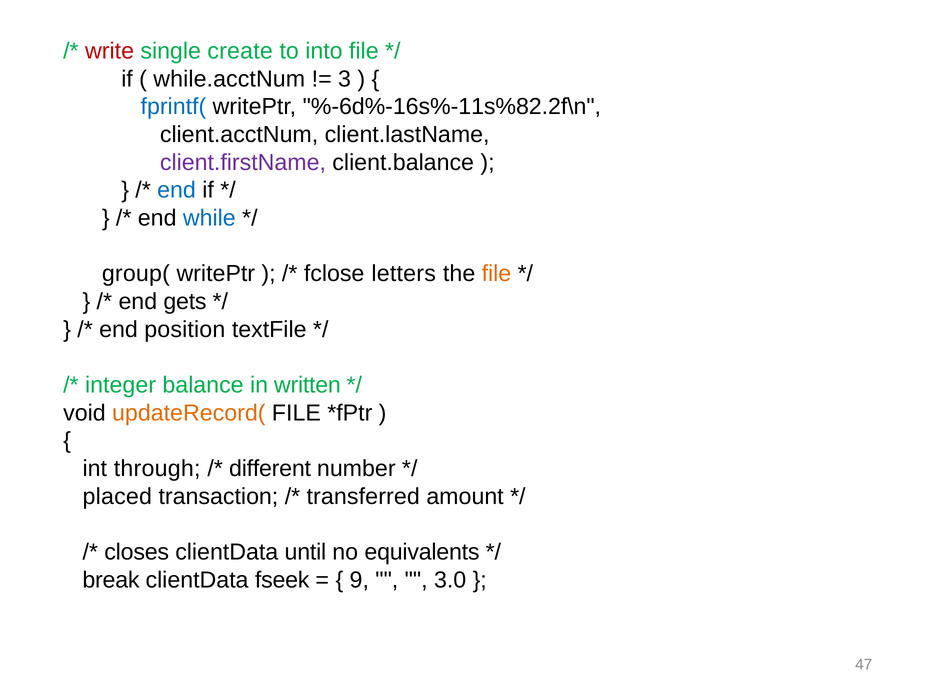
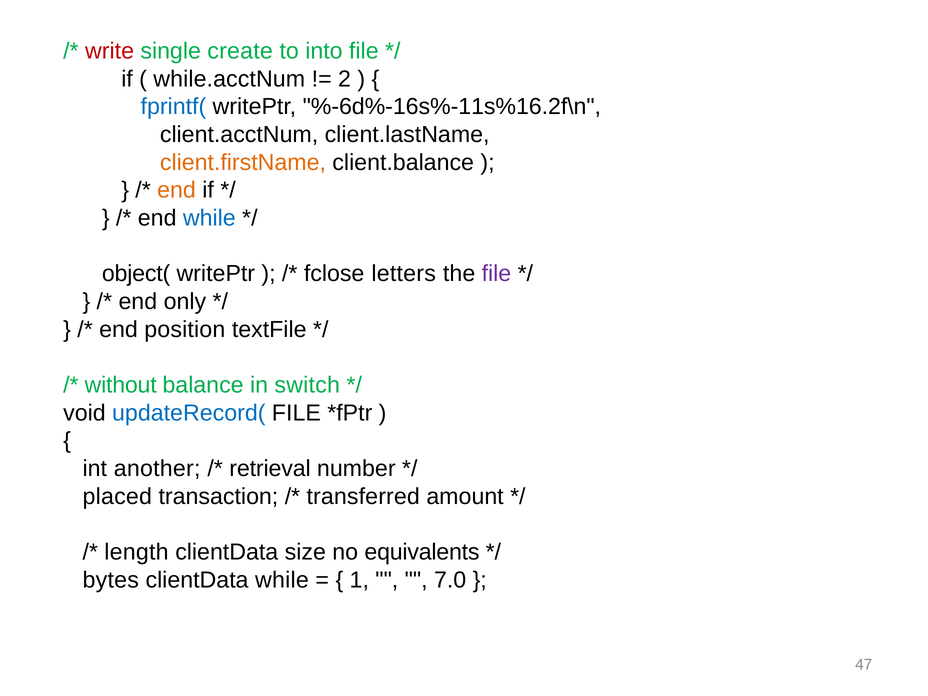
3: 3 -> 2
%-6d%-16s%-11s%82.2f\n: %-6d%-16s%-11s%82.2f\n -> %-6d%-16s%-11s%16.2f\n
client.firstName colour: purple -> orange
end at (177, 190) colour: blue -> orange
group(: group( -> object(
file at (496, 274) colour: orange -> purple
gets: gets -> only
integer: integer -> without
written: written -> switch
updateRecord( colour: orange -> blue
through: through -> another
different: different -> retrieval
closes: closes -> length
until: until -> size
break: break -> bytes
clientData fseek: fseek -> while
9: 9 -> 1
3.0: 3.0 -> 7.0
